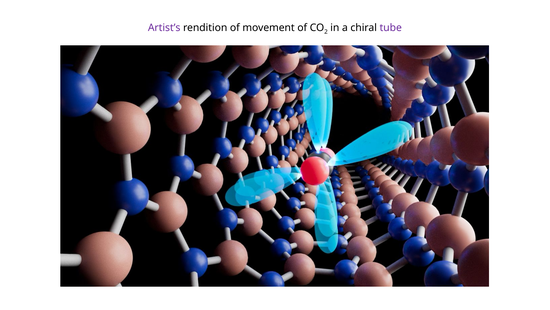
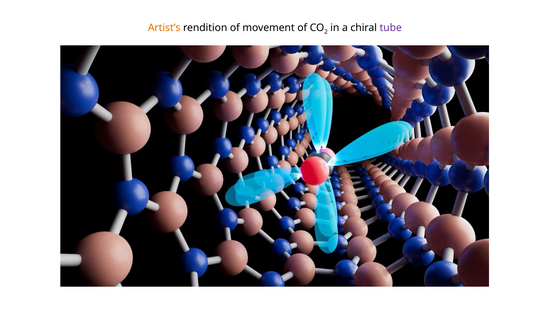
Artist’s colour: purple -> orange
